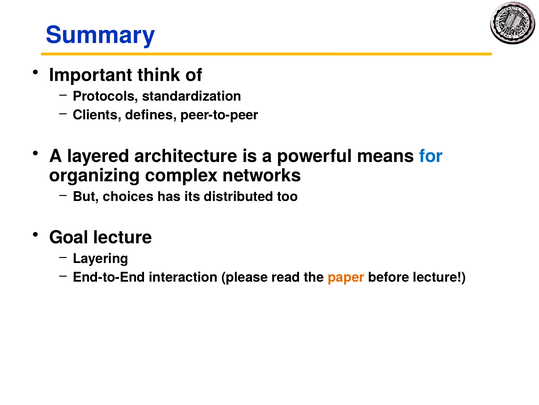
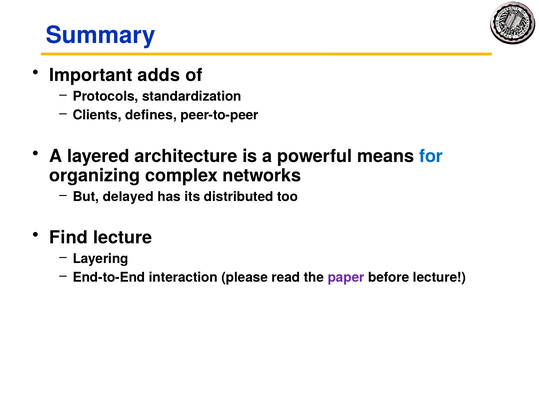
think: think -> adds
choices: choices -> delayed
Goal: Goal -> Find
paper colour: orange -> purple
